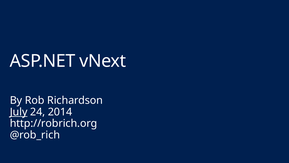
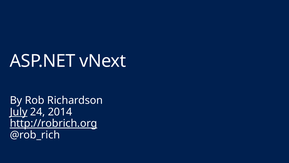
http://robrich.org underline: none -> present
